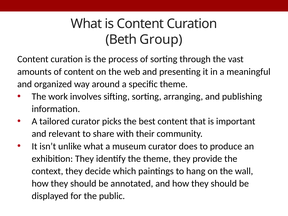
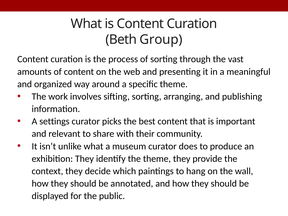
tailored: tailored -> settings
